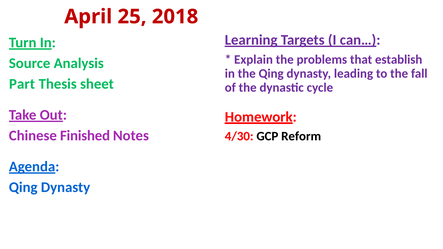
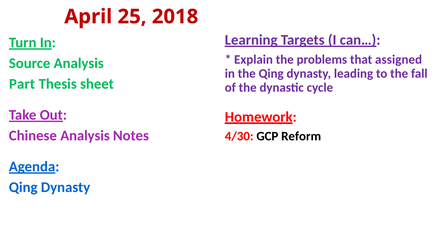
establish: establish -> assigned
Chinese Finished: Finished -> Analysis
